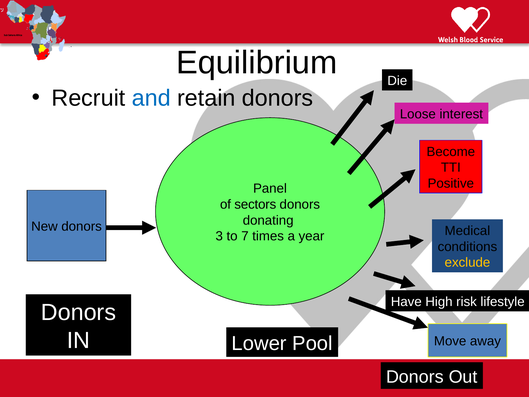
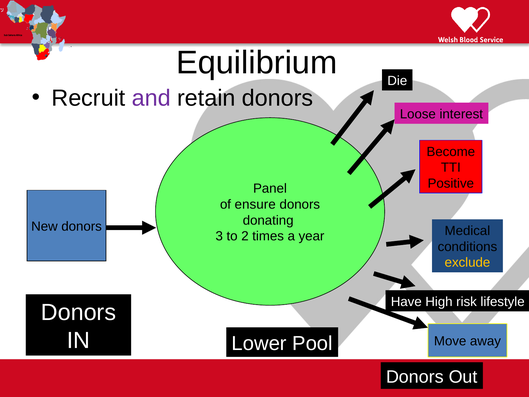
and colour: blue -> purple
sectors: sectors -> ensure
7: 7 -> 2
